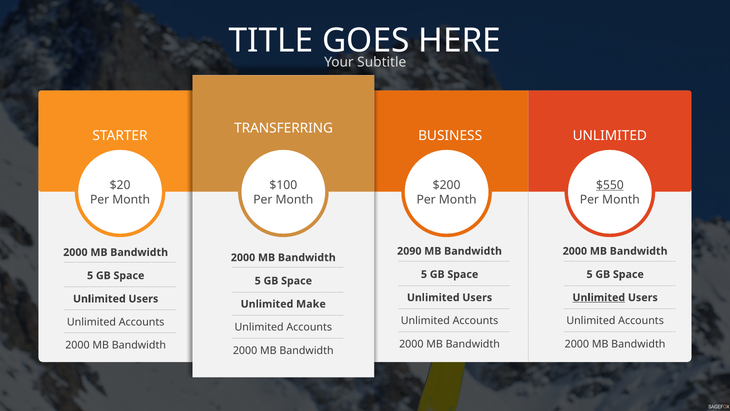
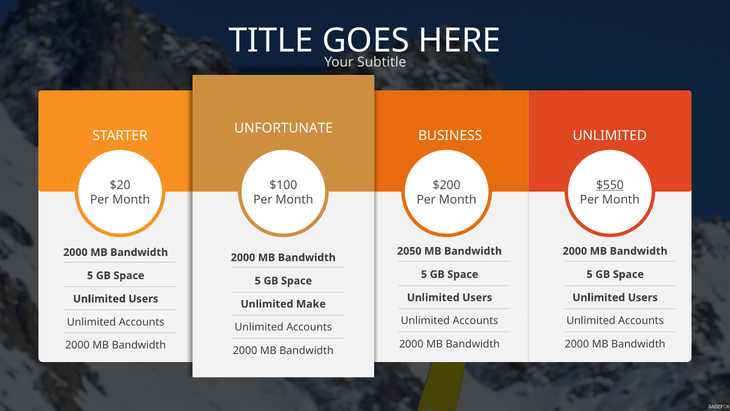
TRANSFERRING: TRANSFERRING -> UNFORTUNATE
2090: 2090 -> 2050
Unlimited at (599, 297) underline: present -> none
